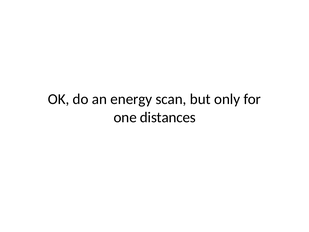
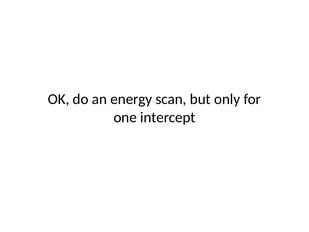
distances: distances -> intercept
